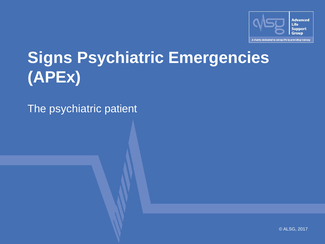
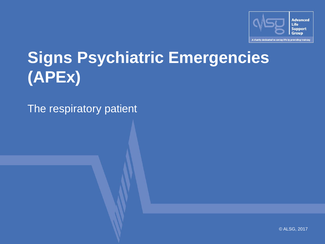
The psychiatric: psychiatric -> respiratory
